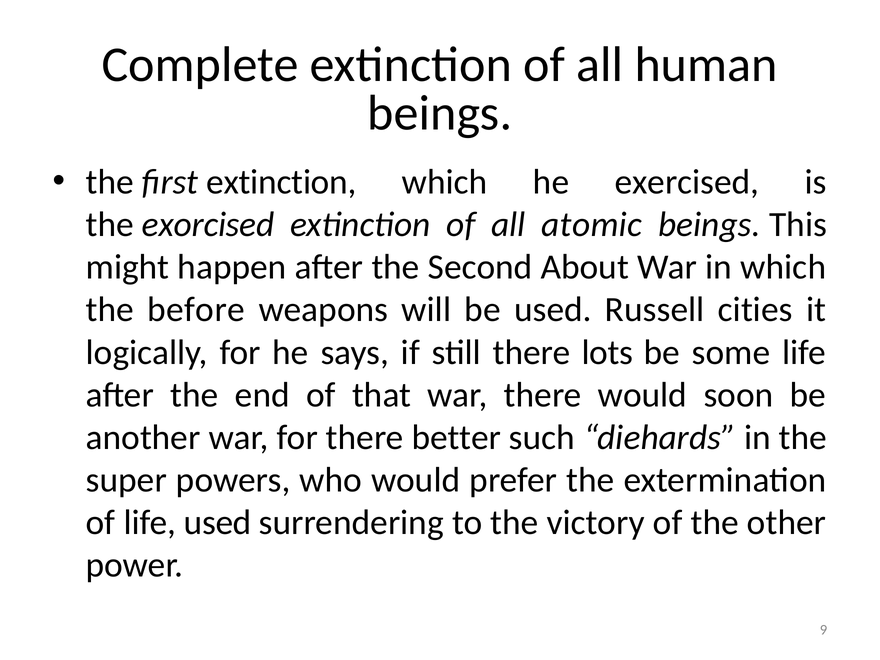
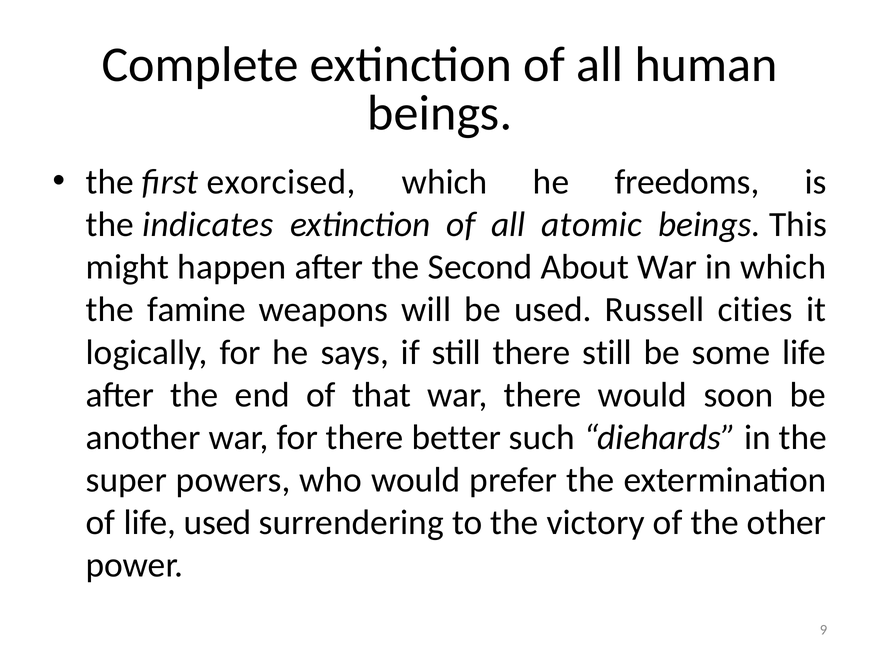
first extinction: extinction -> exorcised
exercised: exercised -> freedoms
exorcised: exorcised -> indicates
before: before -> famine
there lots: lots -> still
